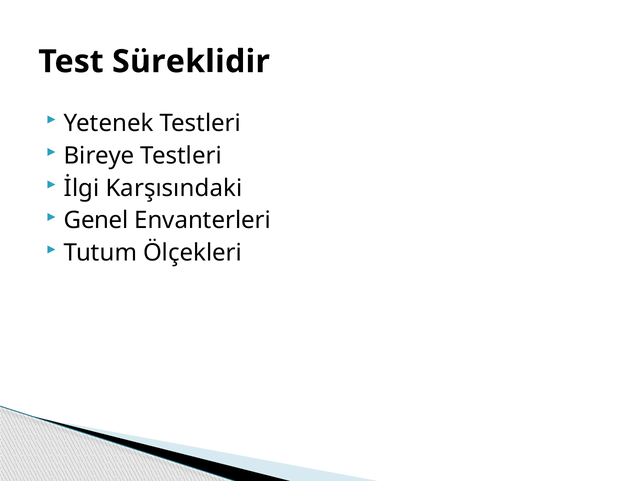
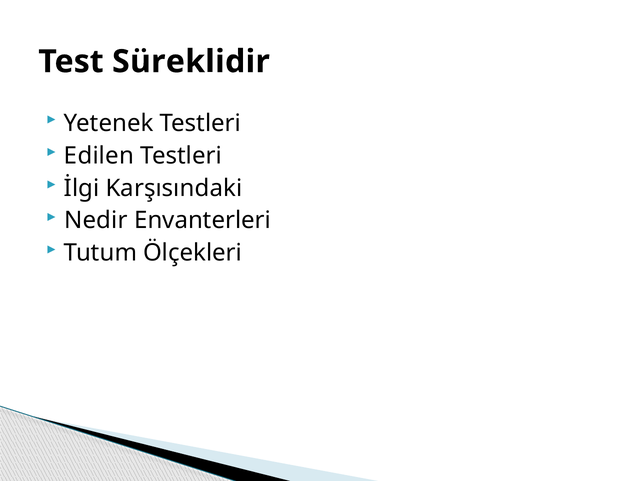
Bireye: Bireye -> Edilen
Genel: Genel -> Nedir
